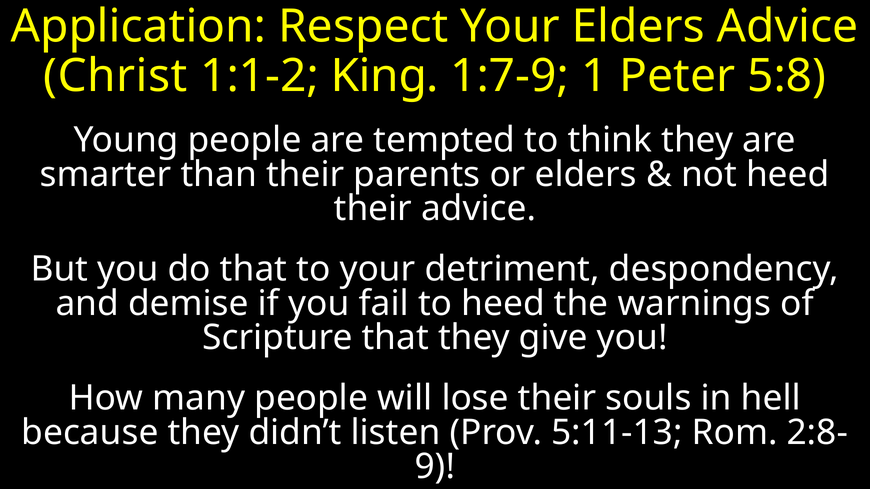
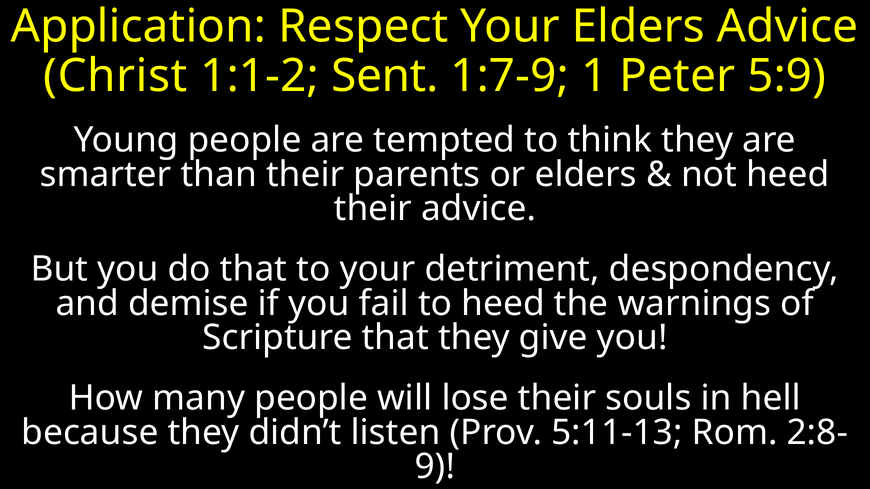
King: King -> Sent
5:8: 5:8 -> 5:9
